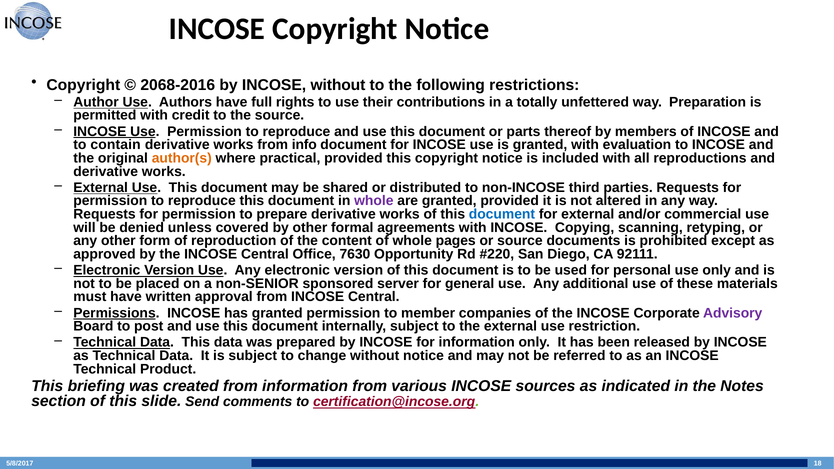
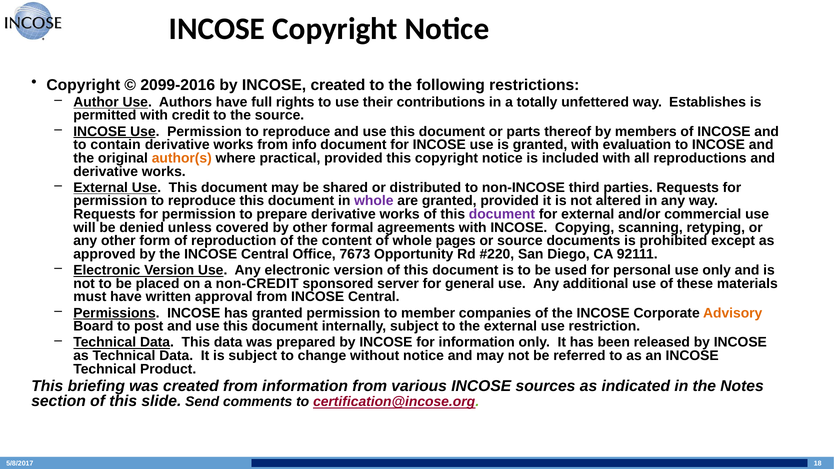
2068-2016: 2068-2016 -> 2099-2016
INCOSE without: without -> created
Preparation: Preparation -> Establishes
document at (502, 214) colour: blue -> purple
7630: 7630 -> 7673
non-SENIOR: non-SENIOR -> non-CREDIT
Advisory colour: purple -> orange
